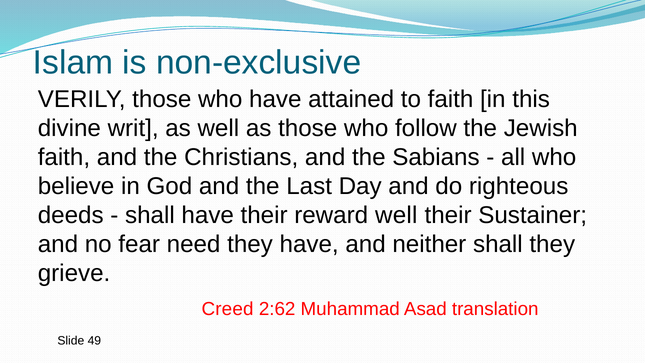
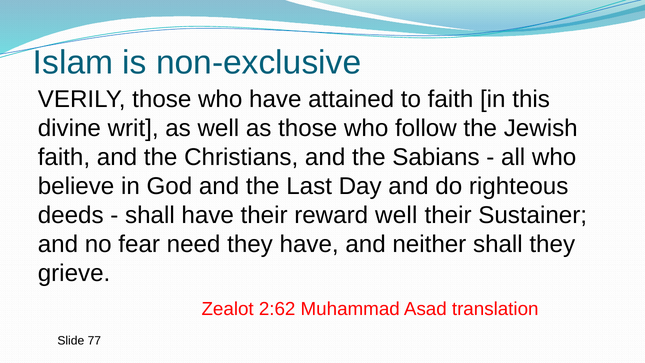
Creed: Creed -> Zealot
49: 49 -> 77
